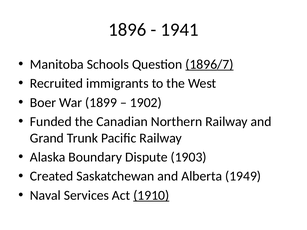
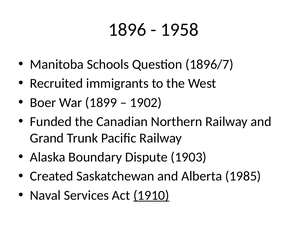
1941: 1941 -> 1958
1896/7 underline: present -> none
1949: 1949 -> 1985
